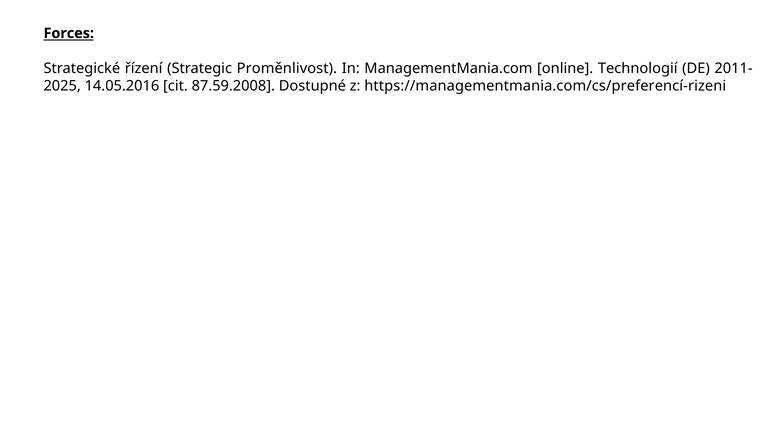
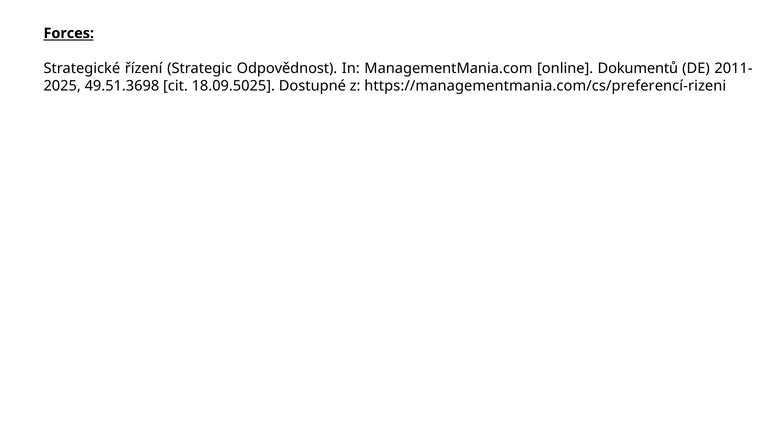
Proměnlivost: Proměnlivost -> Odpovědnost
Technologií: Technologií -> Dokumentů
14.05.2016: 14.05.2016 -> 49.51.3698
87.59.2008: 87.59.2008 -> 18.09.5025
